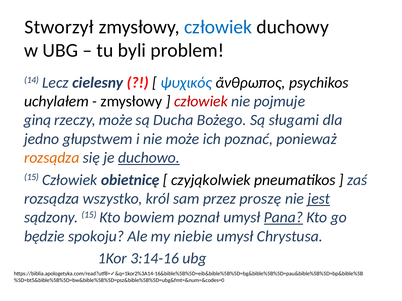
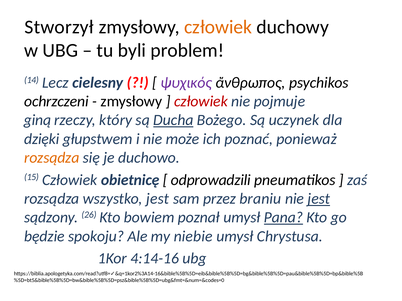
człowiek at (218, 27) colour: blue -> orange
ψυχικός colour: blue -> purple
uchylałem: uchylałem -> ochrzczeni
rzeczy może: może -> który
Ducha underline: none -> present
sługami: sługami -> uczynek
jedno: jedno -> dzięki
duchowo underline: present -> none
czyjąkolwiek: czyjąkolwiek -> odprowadzili
wszystko król: król -> jest
proszę: proszę -> braniu
sądzony 15: 15 -> 26
3:14-16: 3:14-16 -> 4:14-16
